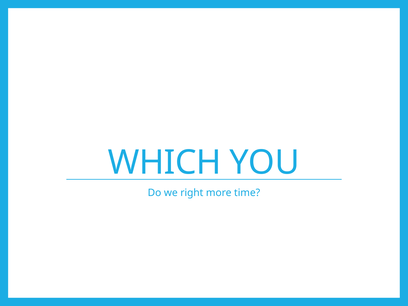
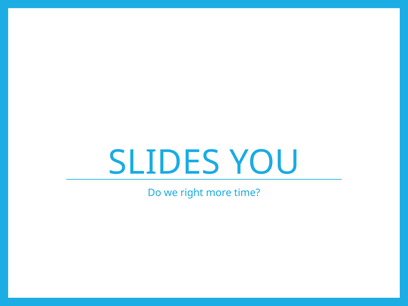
WHICH: WHICH -> SLIDES
